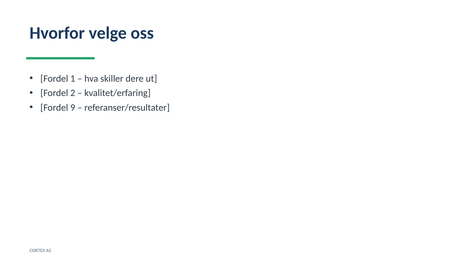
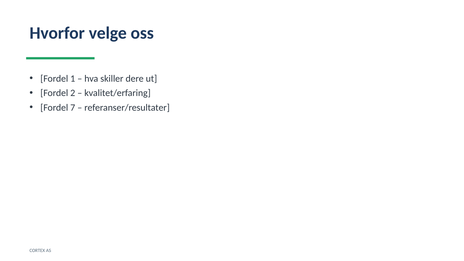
9: 9 -> 7
